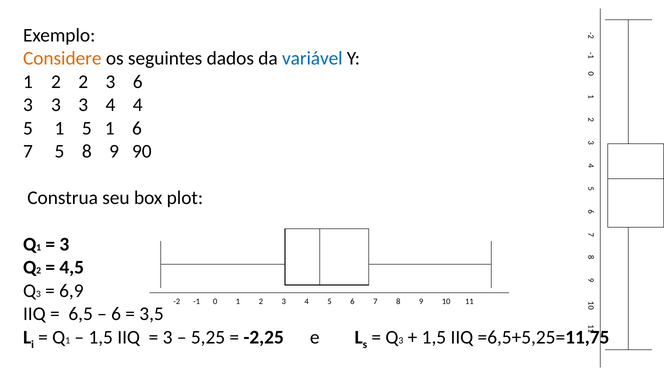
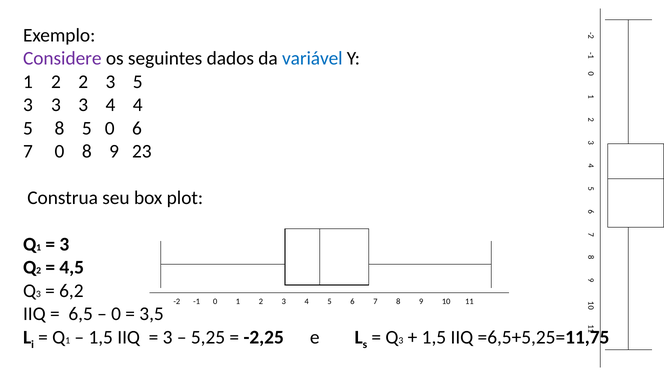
Considere colour: orange -> purple
3 6: 6 -> 5
1 at (60, 128): 1 -> 8
1 at (110, 128): 1 -> 0
7 5: 5 -> 0
90: 90 -> 23
6,9: 6,9 -> 6,2
6 at (116, 314): 6 -> 0
